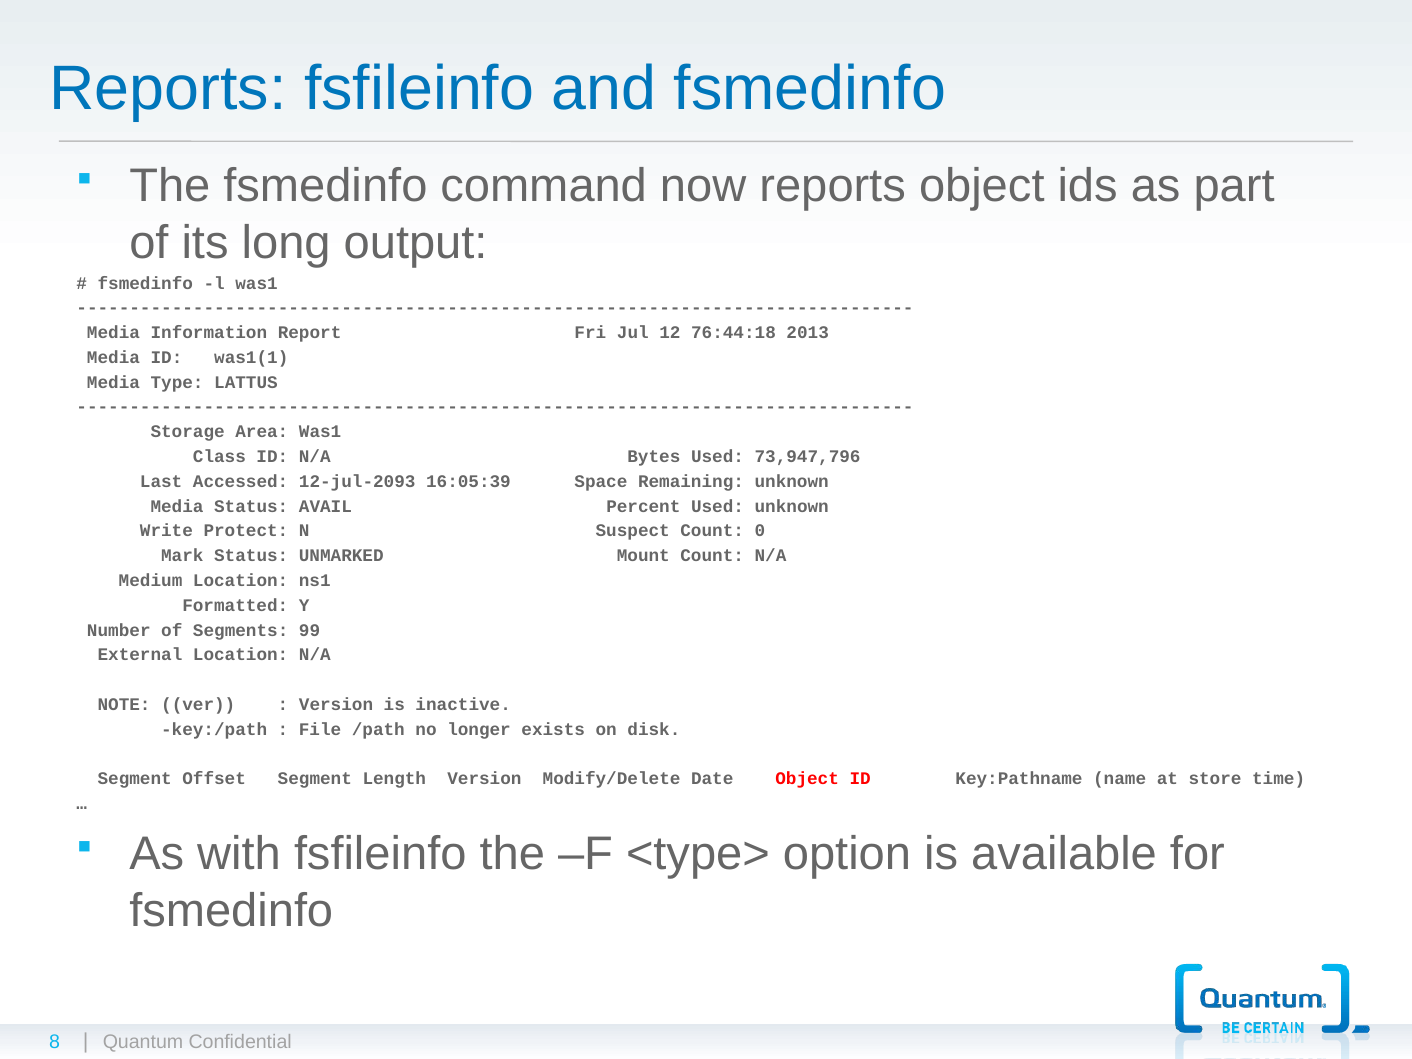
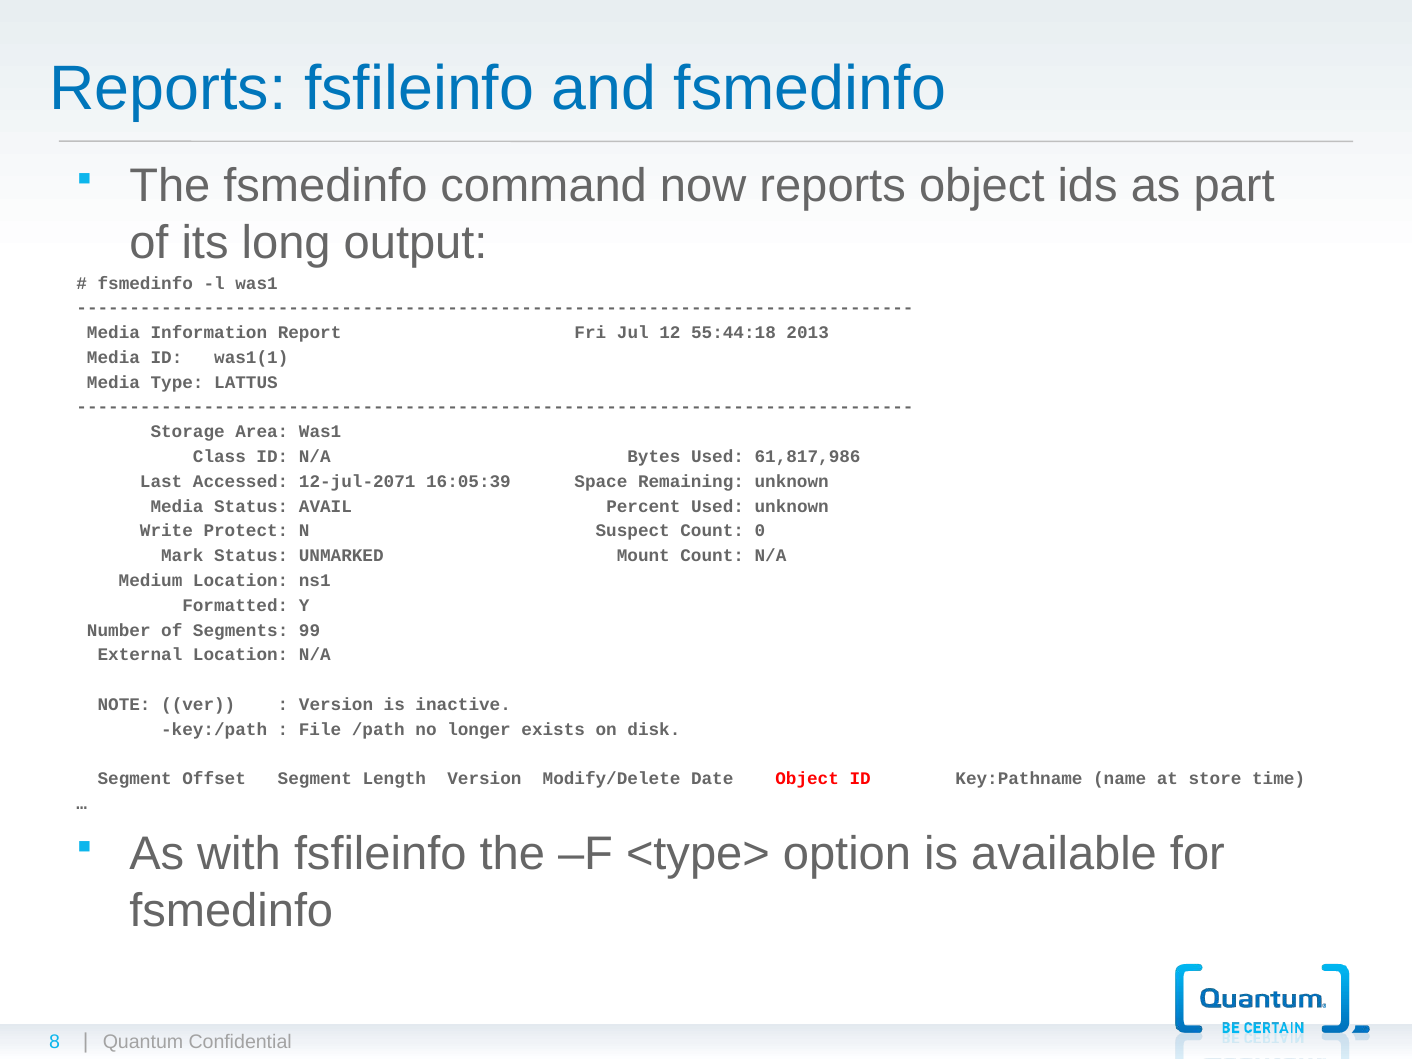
76:44:18: 76:44:18 -> 55:44:18
73,947,796: 73,947,796 -> 61,817,986
12-jul-2093: 12-jul-2093 -> 12-jul-2071
